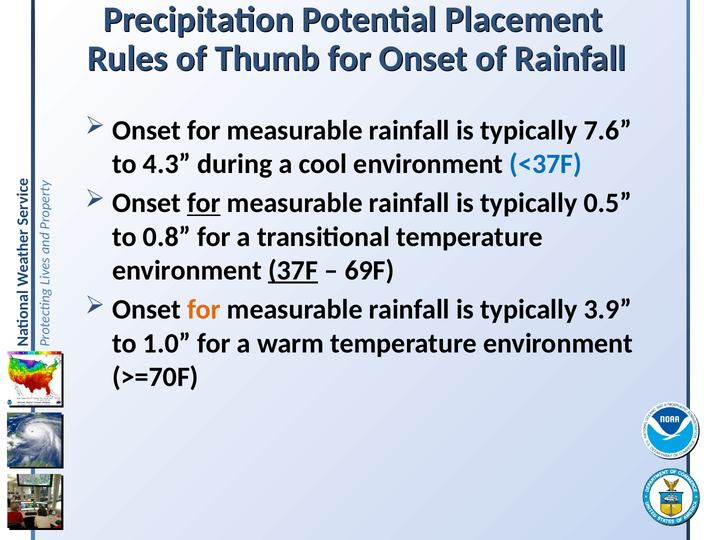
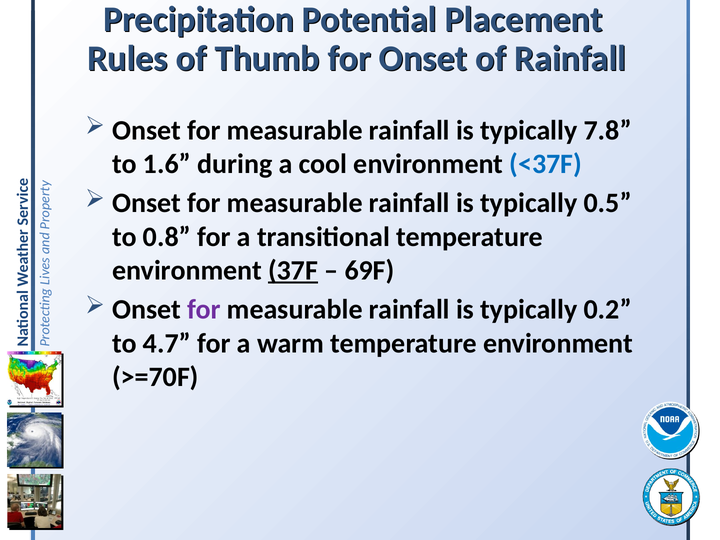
7.6: 7.6 -> 7.8
4.3: 4.3 -> 1.6
for at (204, 203) underline: present -> none
for at (204, 310) colour: orange -> purple
3.9: 3.9 -> 0.2
1.0: 1.0 -> 4.7
